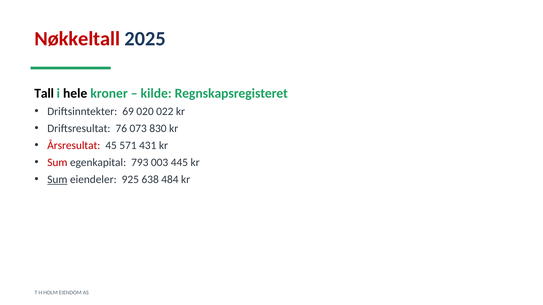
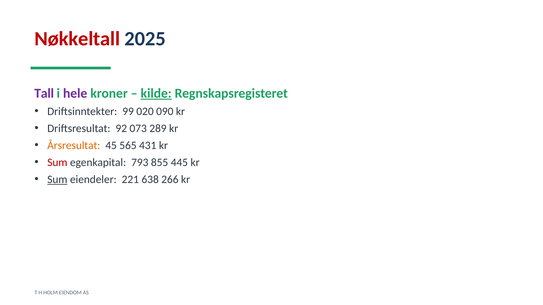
Tall colour: black -> purple
hele colour: black -> purple
kilde underline: none -> present
69: 69 -> 99
022: 022 -> 090
76: 76 -> 92
830: 830 -> 289
Årsresultat colour: red -> orange
571: 571 -> 565
003: 003 -> 855
925: 925 -> 221
484: 484 -> 266
